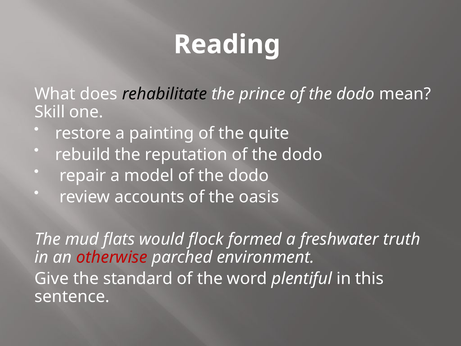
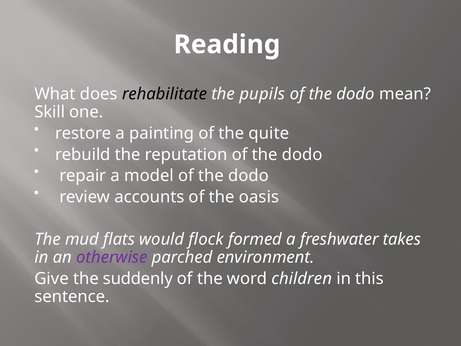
prince: prince -> pupils
truth: truth -> takes
otherwise colour: red -> purple
standard: standard -> suddenly
plentiful: plentiful -> children
